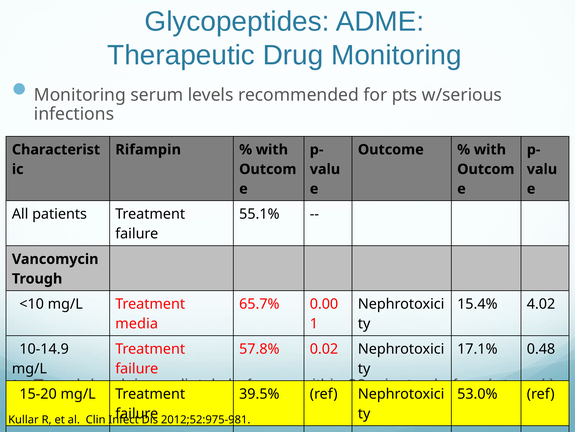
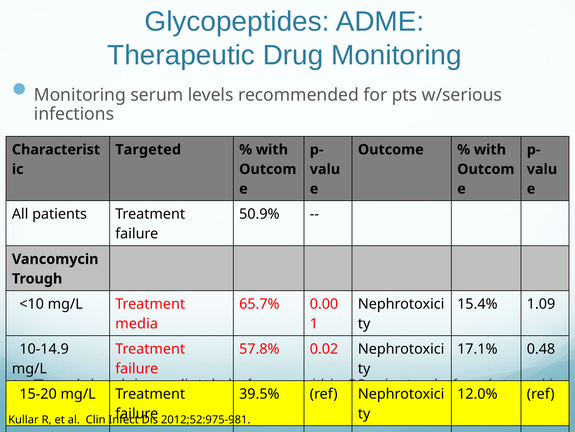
Rifampin: Rifampin -> Targeted
55.1%: 55.1% -> 50.9%
4.02: 4.02 -> 1.09
53.0%: 53.0% -> 12.0%
